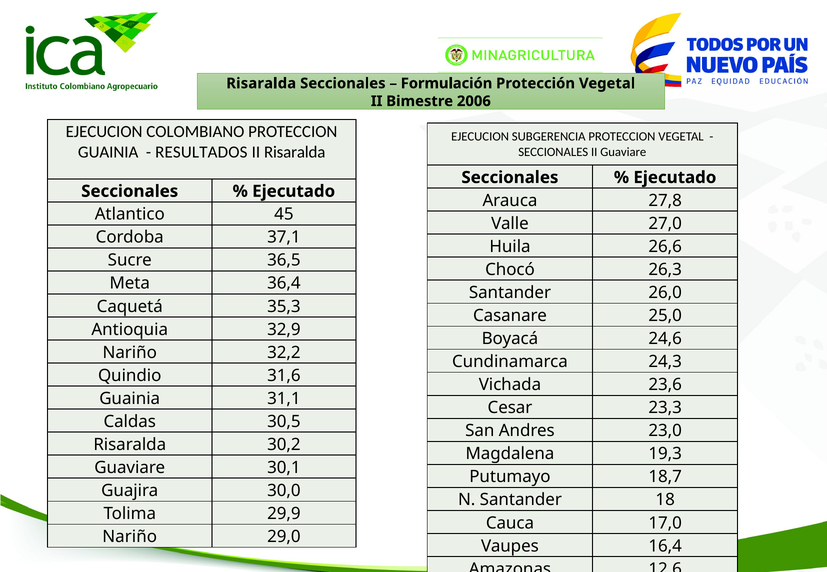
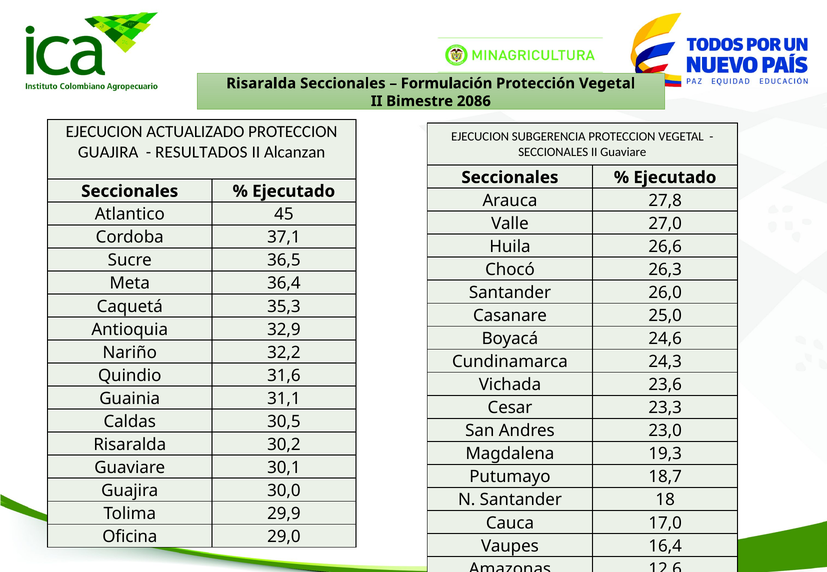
2006: 2006 -> 2086
COLOMBIANO: COLOMBIANO -> ACTUALIZADO
GUAINIA at (108, 152): GUAINIA -> GUAJIRA
II Risaralda: Risaralda -> Alcanzan
Nariño at (130, 537): Nariño -> Oficina
